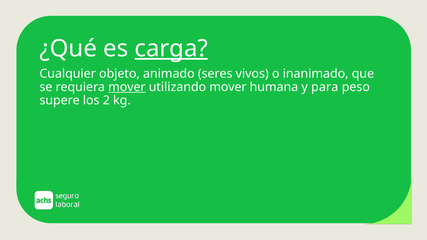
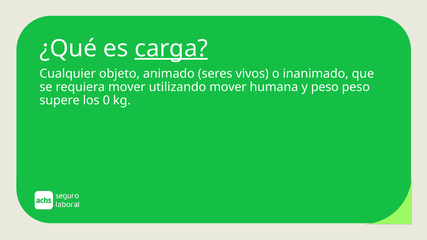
mover at (127, 87) underline: present -> none
y para: para -> peso
2: 2 -> 0
